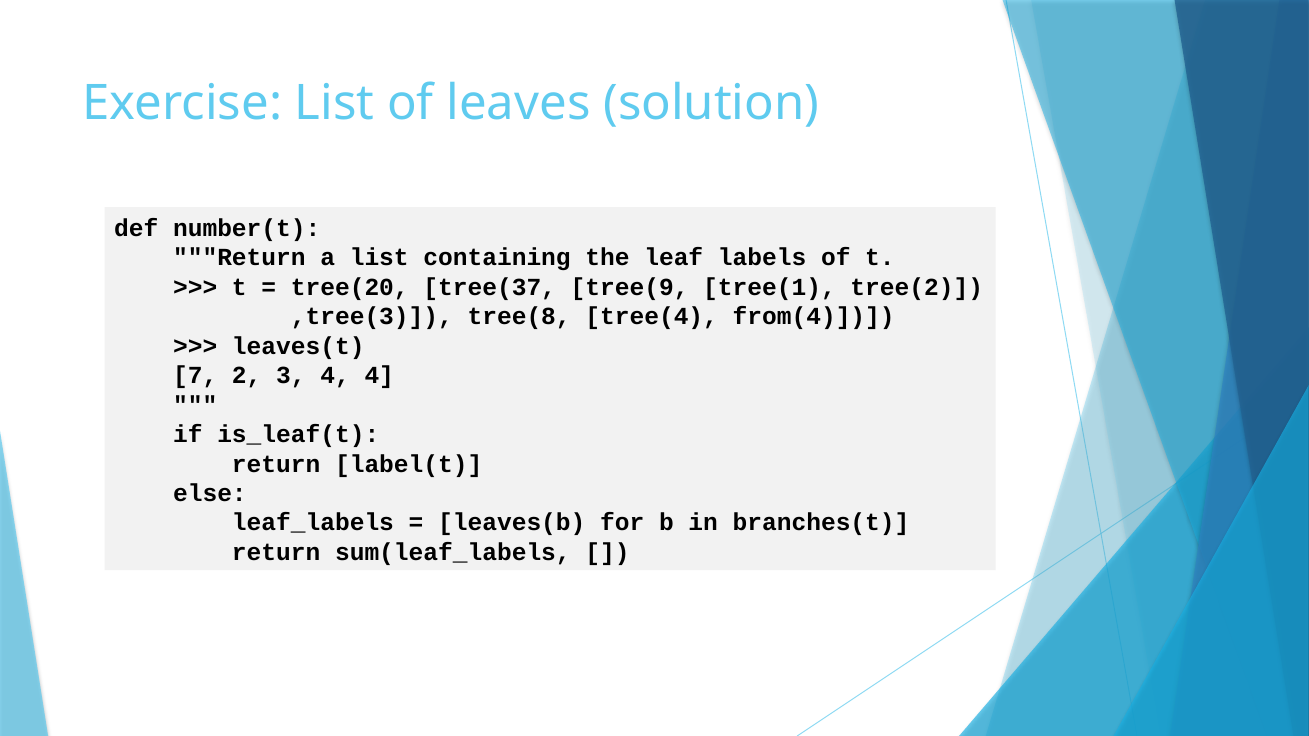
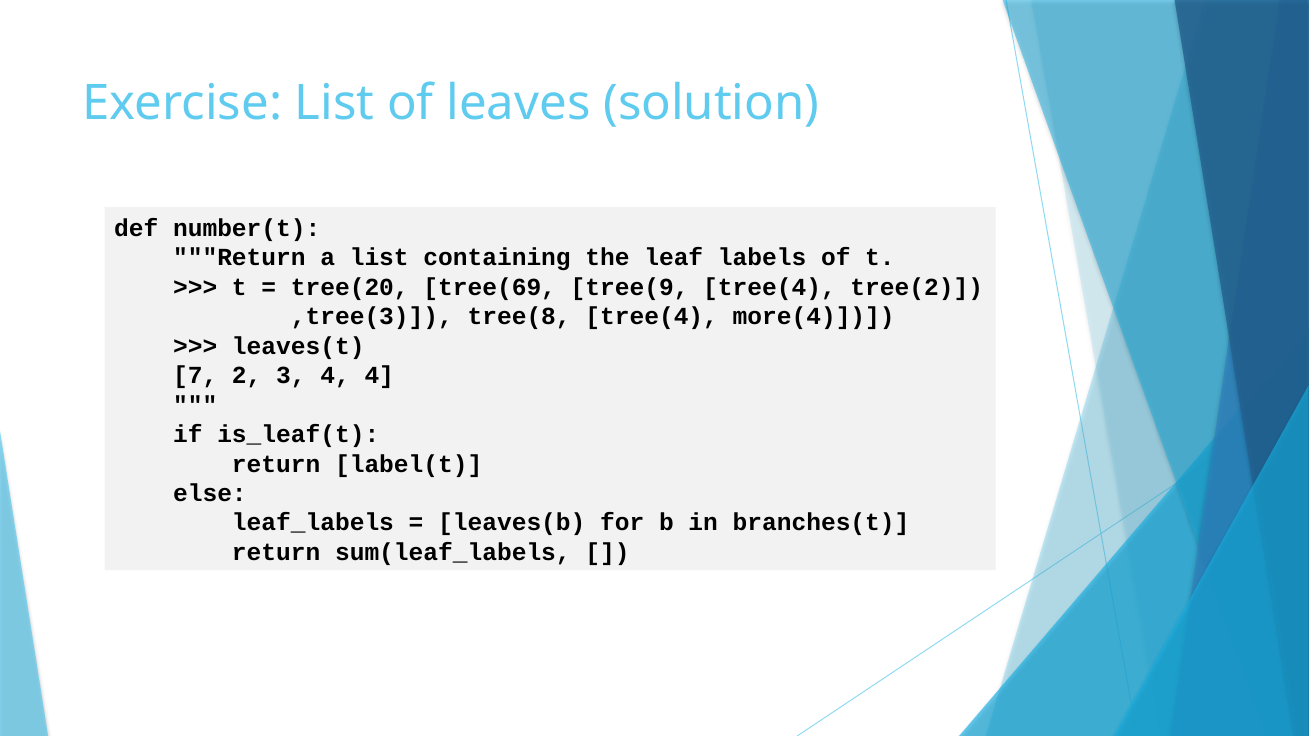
tree(37: tree(37 -> tree(69
tree(9 tree(1: tree(1 -> tree(4
from(4: from(4 -> more(4
